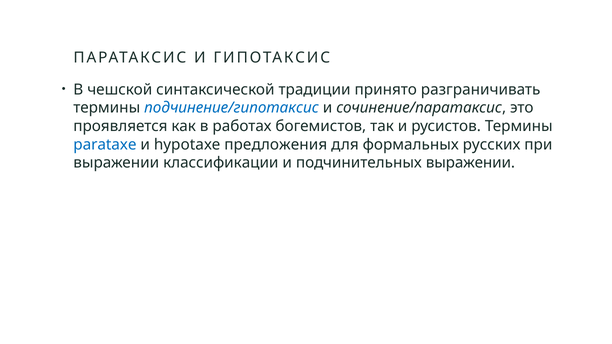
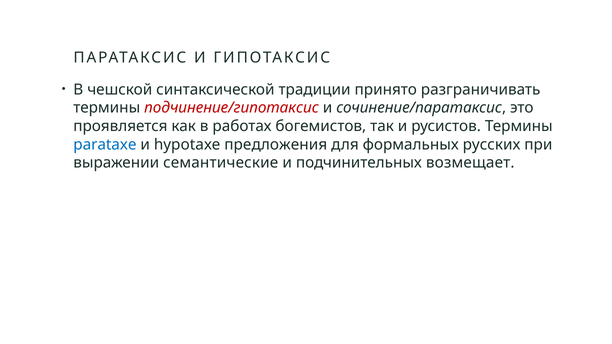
подчинение/гипотаксис colour: blue -> red
классификации: классификации -> семантические
подчинительных выражении: выражении -> возмещает
